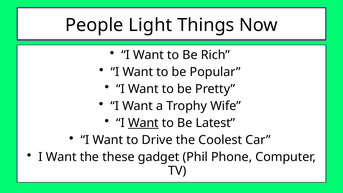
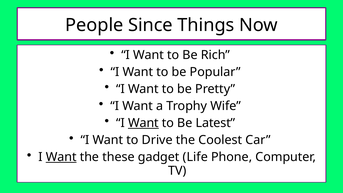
Light: Light -> Since
Want at (61, 157) underline: none -> present
Phil: Phil -> Life
